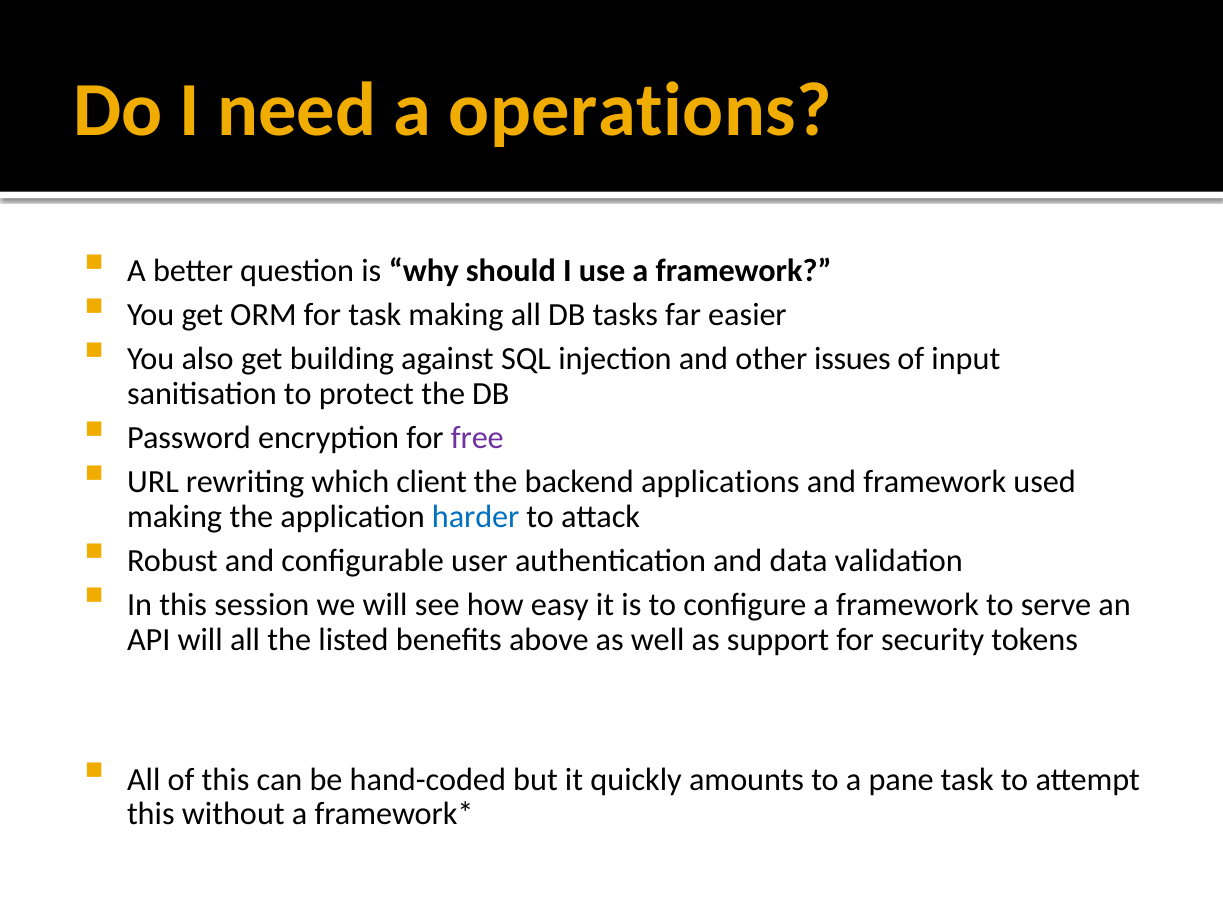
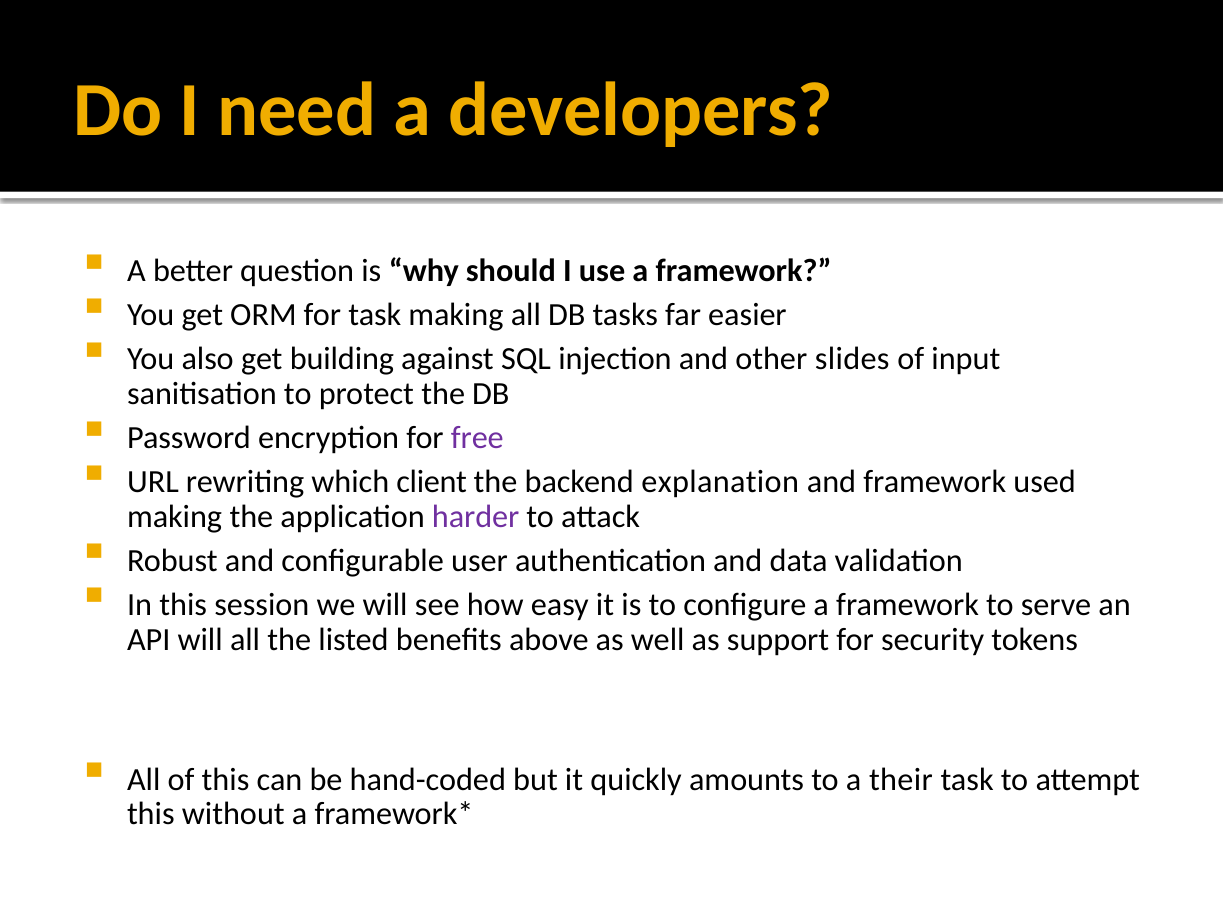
operations: operations -> developers
issues: issues -> slides
applications: applications -> explanation
harder colour: blue -> purple
pane: pane -> their
